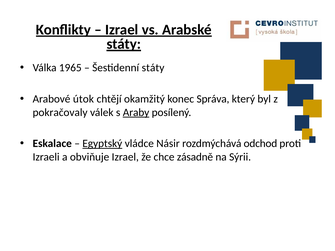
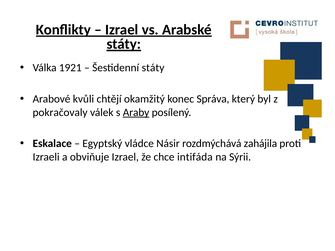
1965: 1965 -> 1921
útok: útok -> kvůli
Egyptský underline: present -> none
odchod: odchod -> zahájila
zásadně: zásadně -> intifáda
